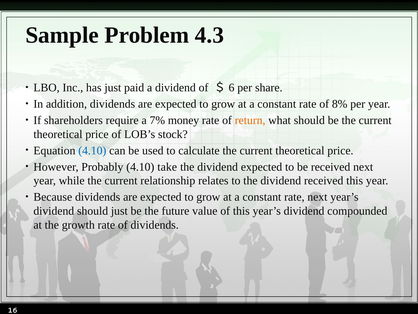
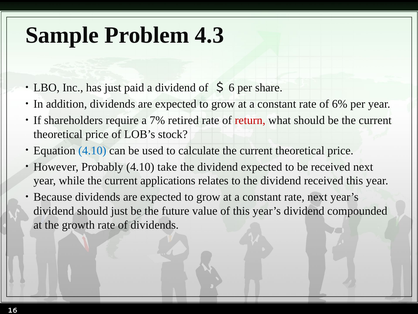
8%: 8% -> 6%
money: money -> retired
return colour: orange -> red
relationship: relationship -> applications
